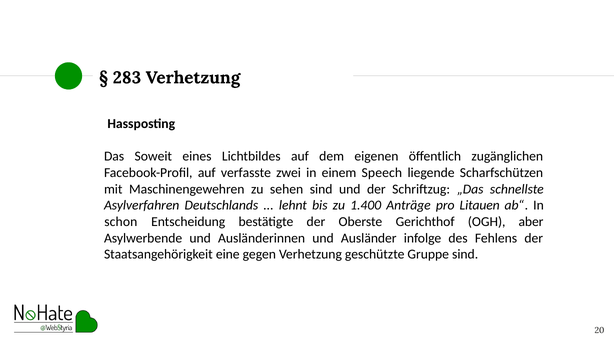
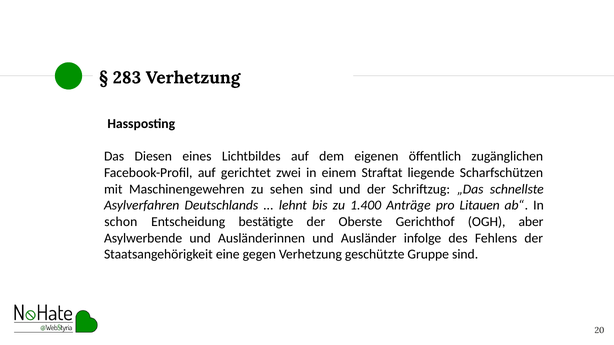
Soweit: Soweit -> Diesen
verfasste: verfasste -> gerichtet
Speech: Speech -> Straftat
